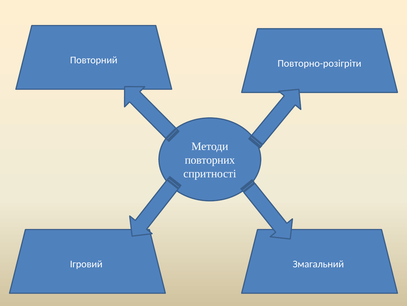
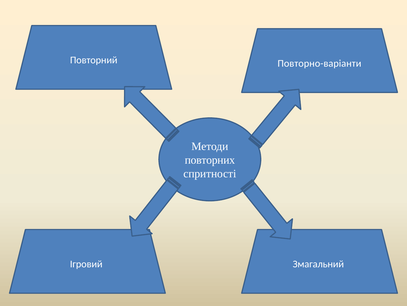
Повторно-розігріти: Повторно-розігріти -> Повторно-варіанти
